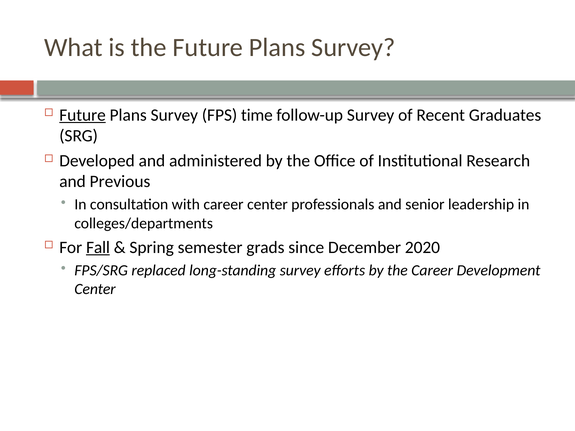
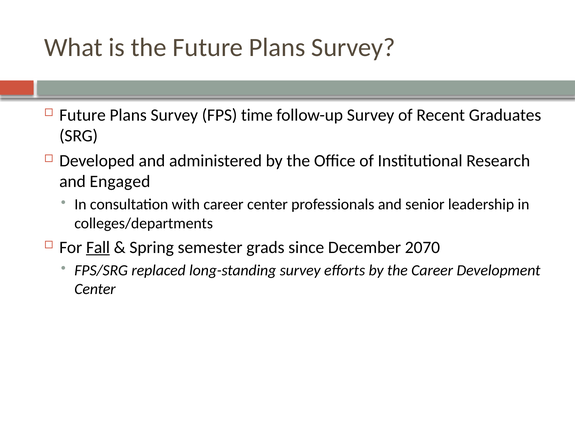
Future at (82, 115) underline: present -> none
Previous: Previous -> Engaged
2020: 2020 -> 2070
